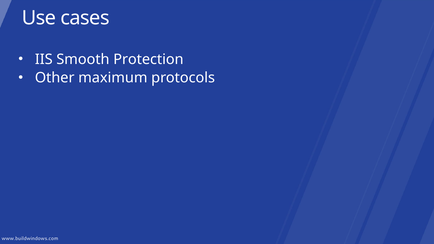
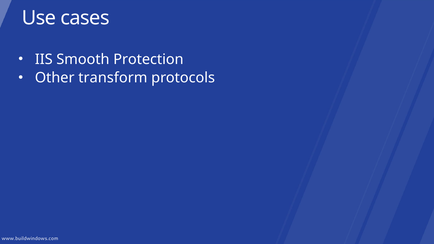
maximum: maximum -> transform
